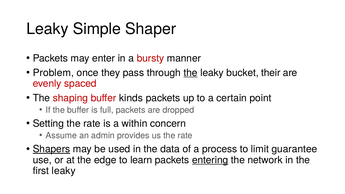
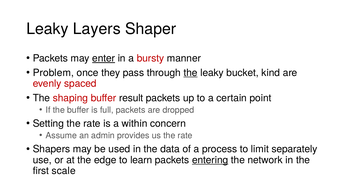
Simple: Simple -> Layers
enter underline: none -> present
their: their -> kind
kinds: kinds -> result
Shapers underline: present -> none
guarantee: guarantee -> separately
first leaky: leaky -> scale
